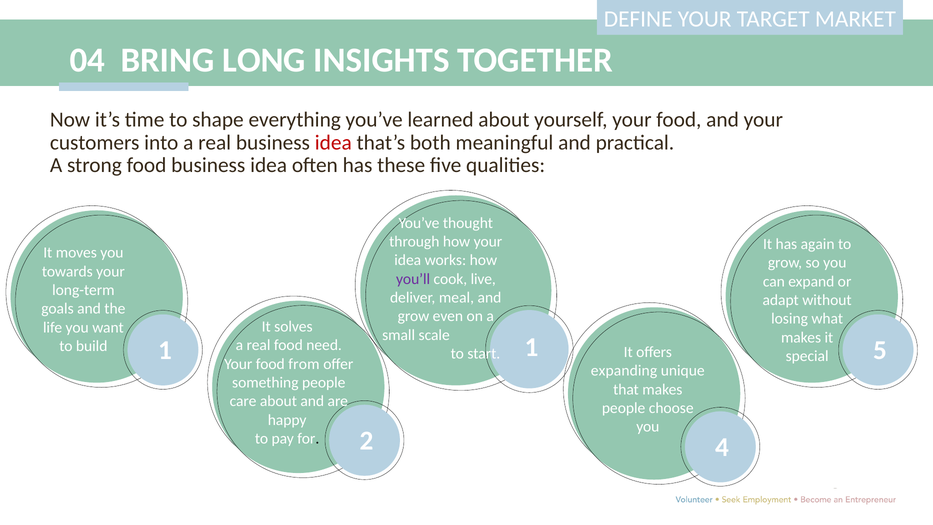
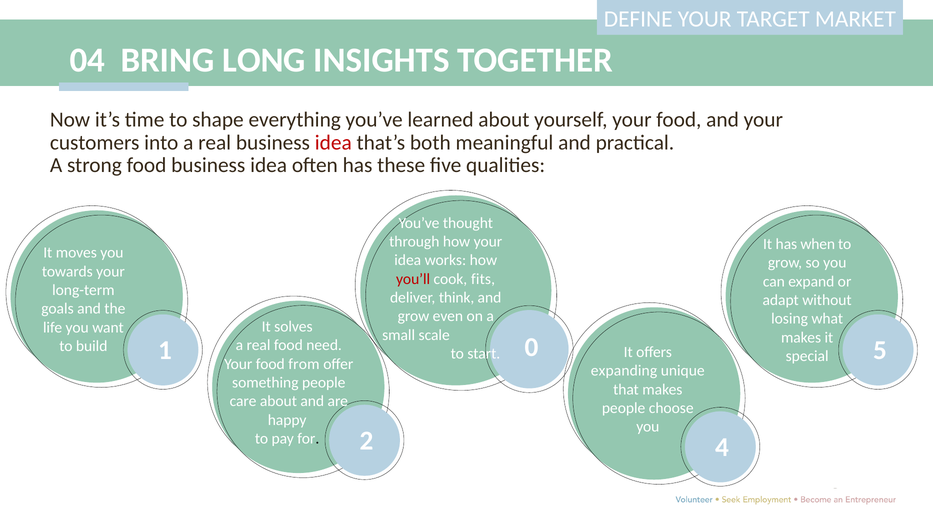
again: again -> when
you’ll colour: purple -> red
live: live -> fits
meal: meal -> think
1 1: 1 -> 0
